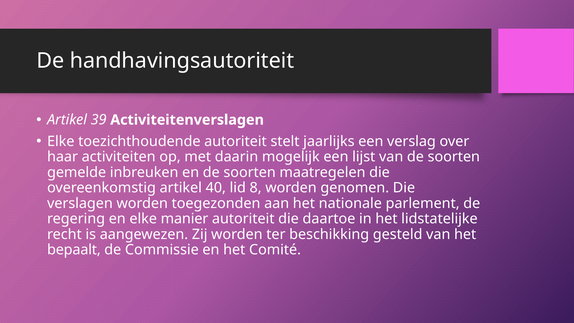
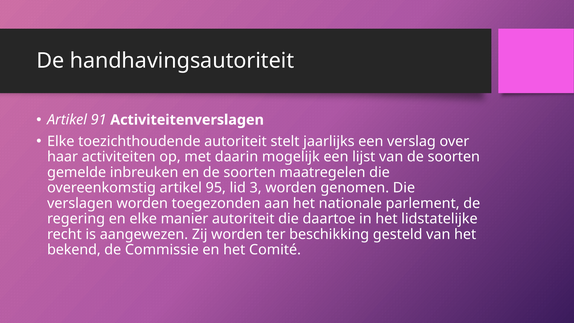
39: 39 -> 91
40: 40 -> 95
8: 8 -> 3
bepaalt: bepaalt -> bekend
